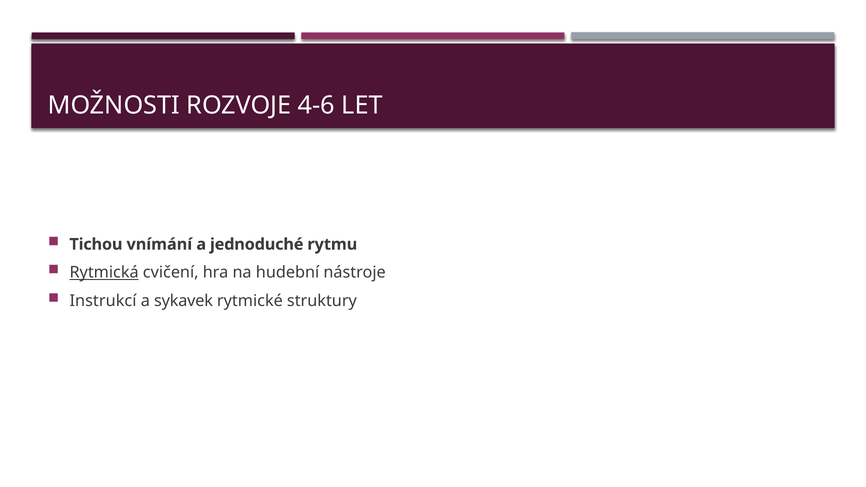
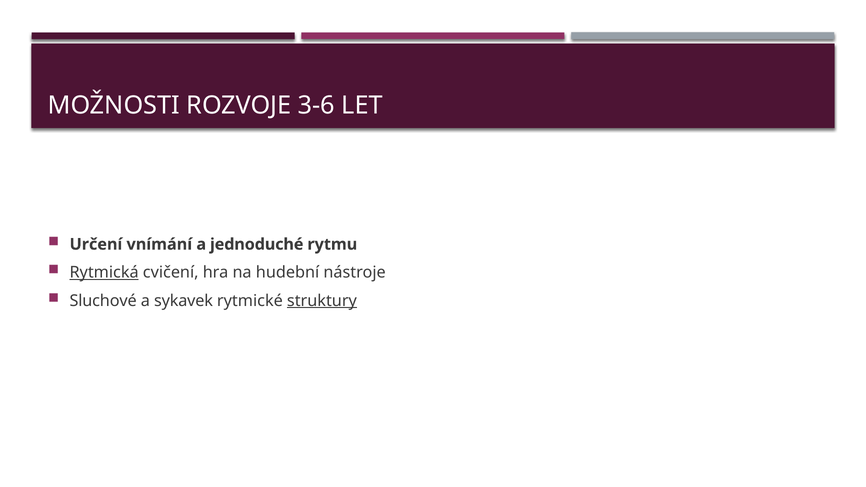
4-6: 4-6 -> 3-6
Tichou: Tichou -> Určení
Instrukcí: Instrukcí -> Sluchové
struktury underline: none -> present
